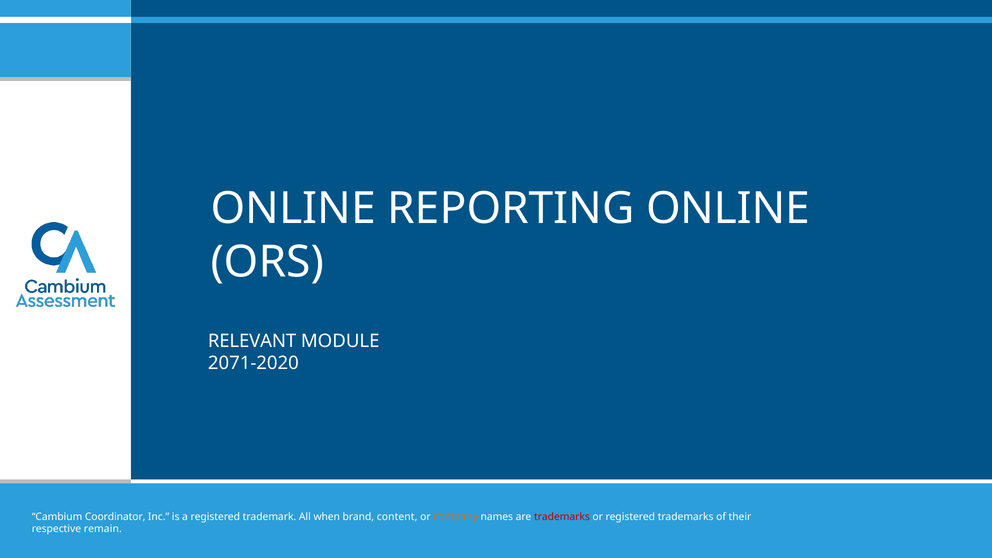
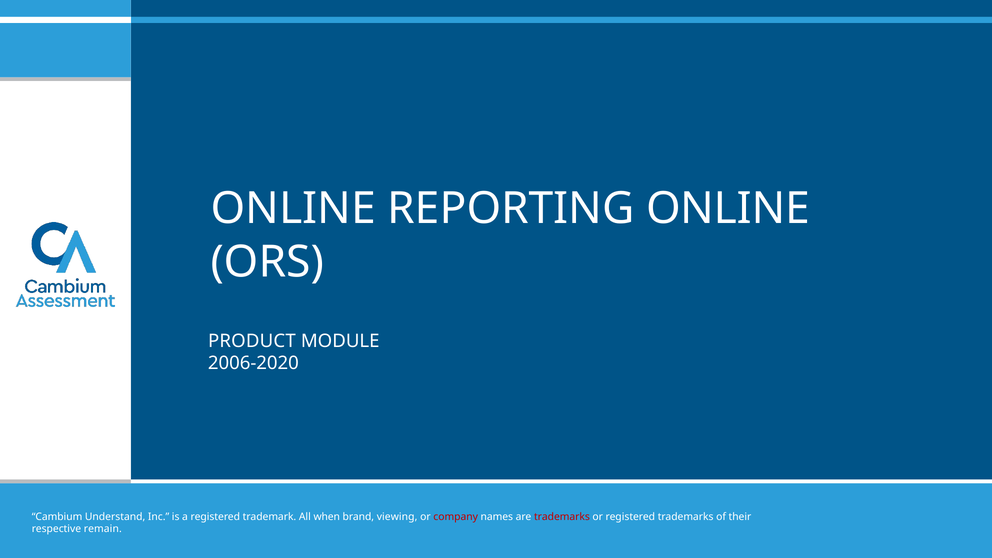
RELEVANT: RELEVANT -> PRODUCT
2071-2020: 2071-2020 -> 2006-2020
Coordinator: Coordinator -> Understand
content: content -> viewing
company colour: orange -> red
